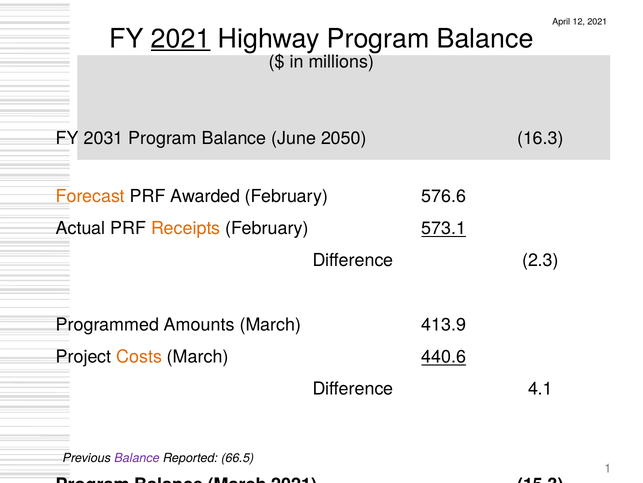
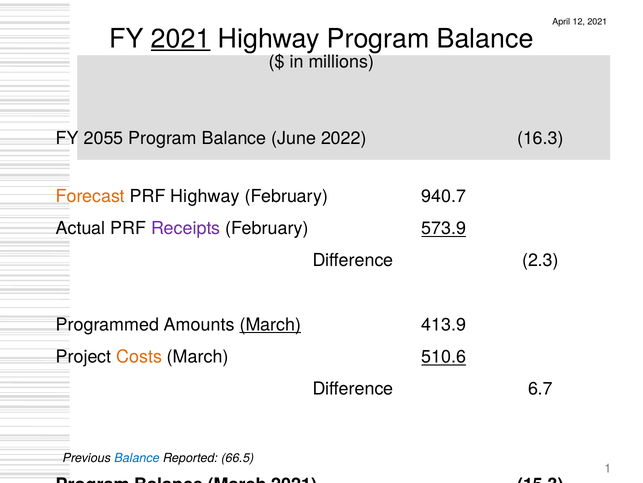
2031: 2031 -> 2055
2050: 2050 -> 2022
PRF Awarded: Awarded -> Highway
576.6: 576.6 -> 940.7
Receipts colour: orange -> purple
573.1: 573.1 -> 573.9
March at (270, 324) underline: none -> present
440.6: 440.6 -> 510.6
4.1: 4.1 -> 6.7
Balance at (137, 457) colour: purple -> blue
